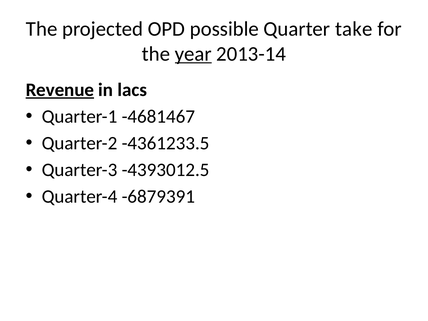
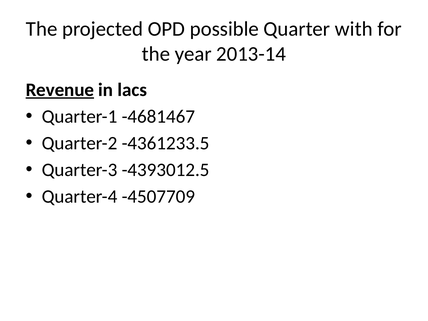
take: take -> with
year underline: present -> none
-6879391: -6879391 -> -4507709
